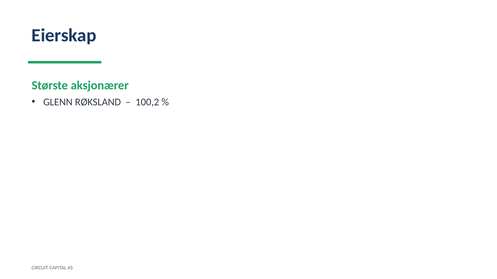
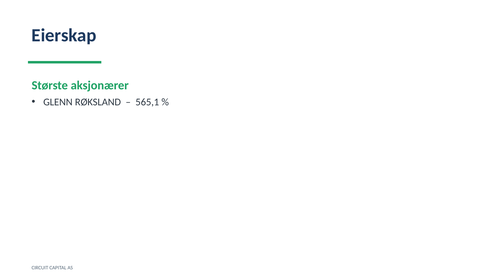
100,2: 100,2 -> 565,1
